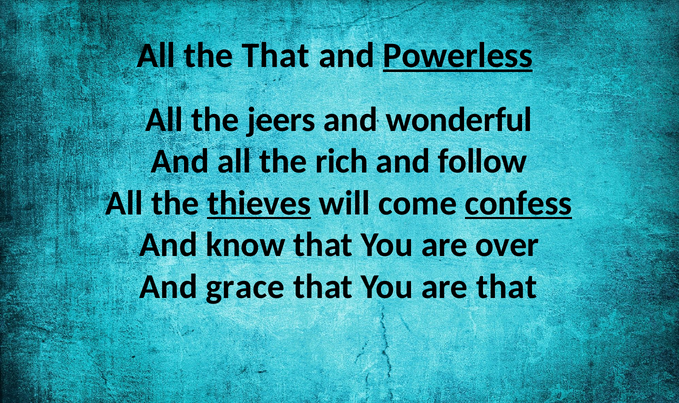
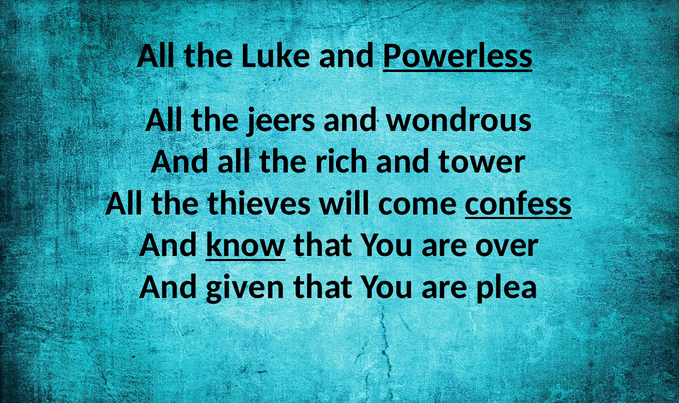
the That: That -> Luke
wonderful: wonderful -> wondrous
follow: follow -> tower
thieves underline: present -> none
know underline: none -> present
grace: grace -> given
are that: that -> plea
